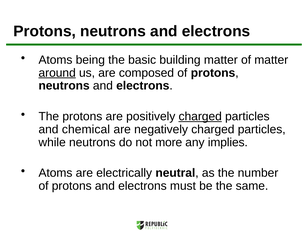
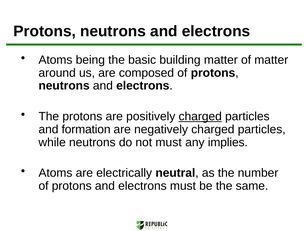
around underline: present -> none
chemical: chemical -> formation
not more: more -> must
